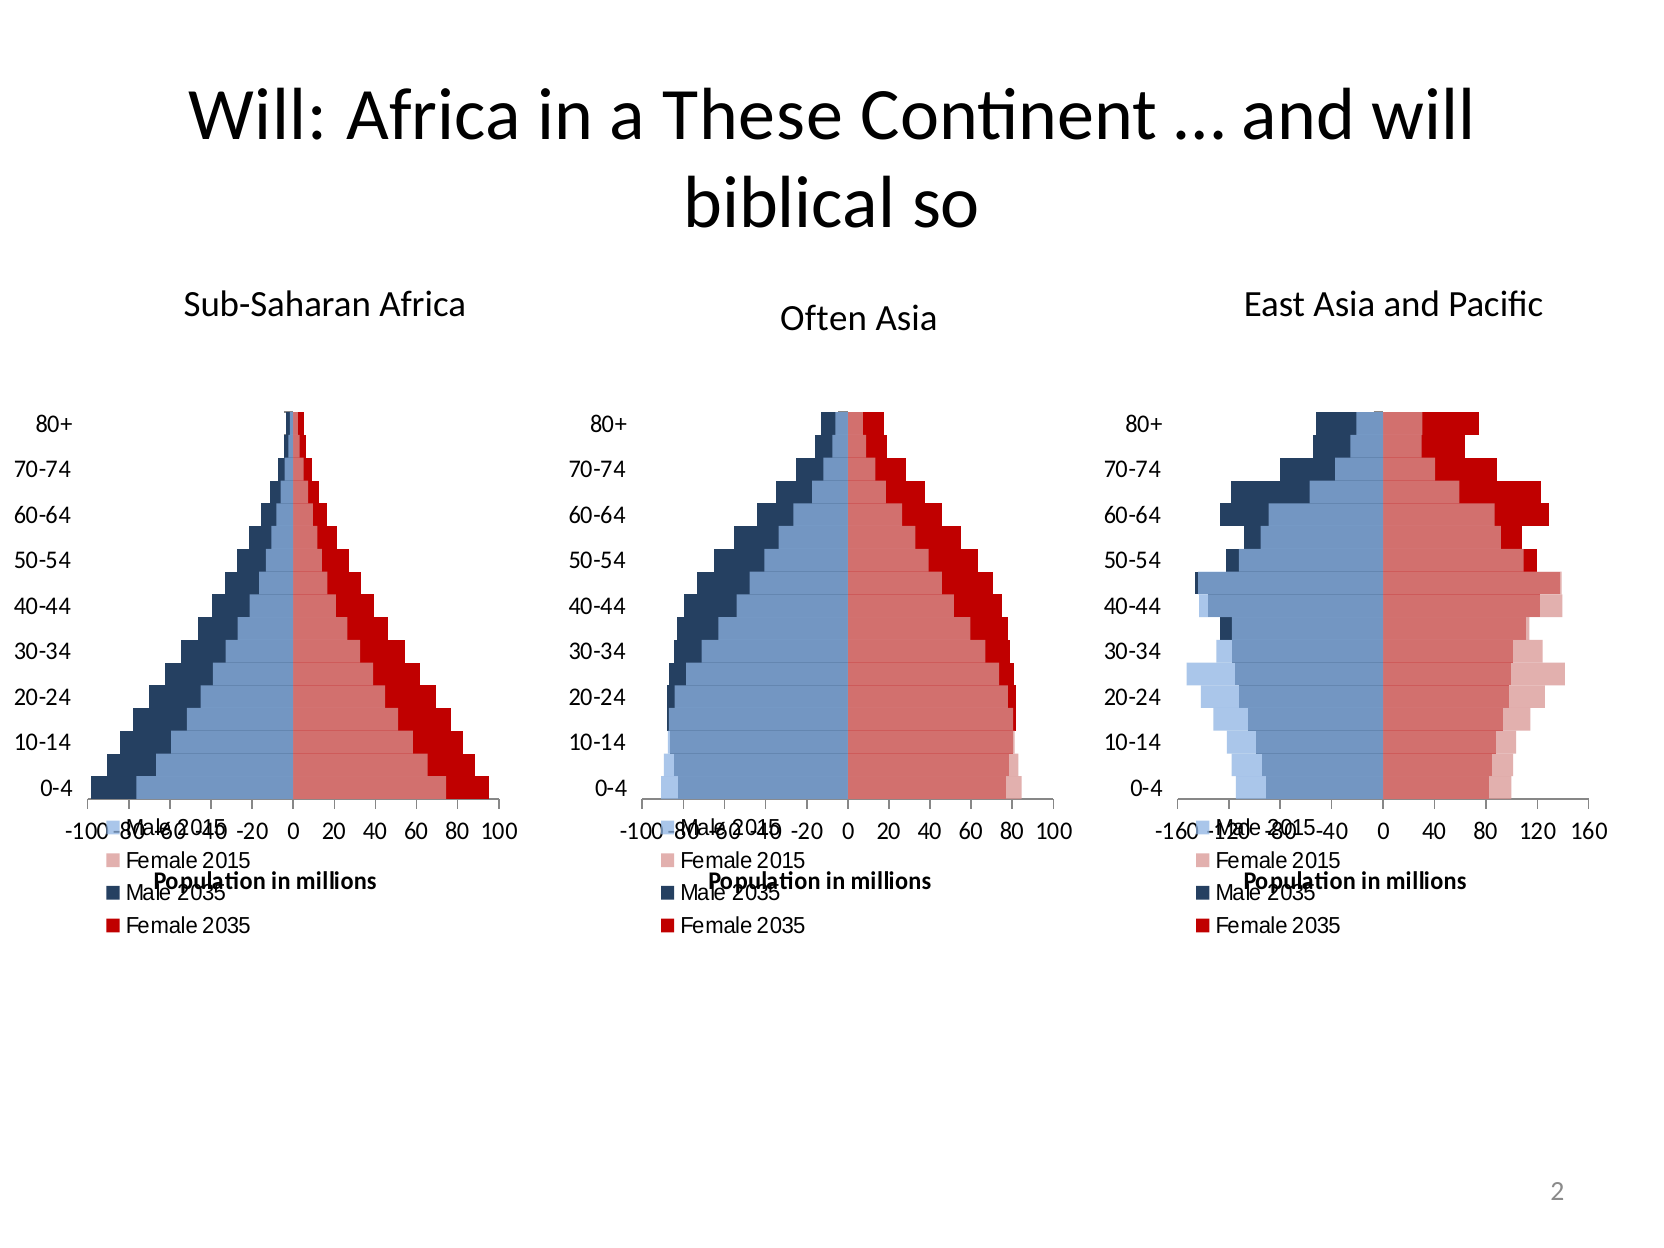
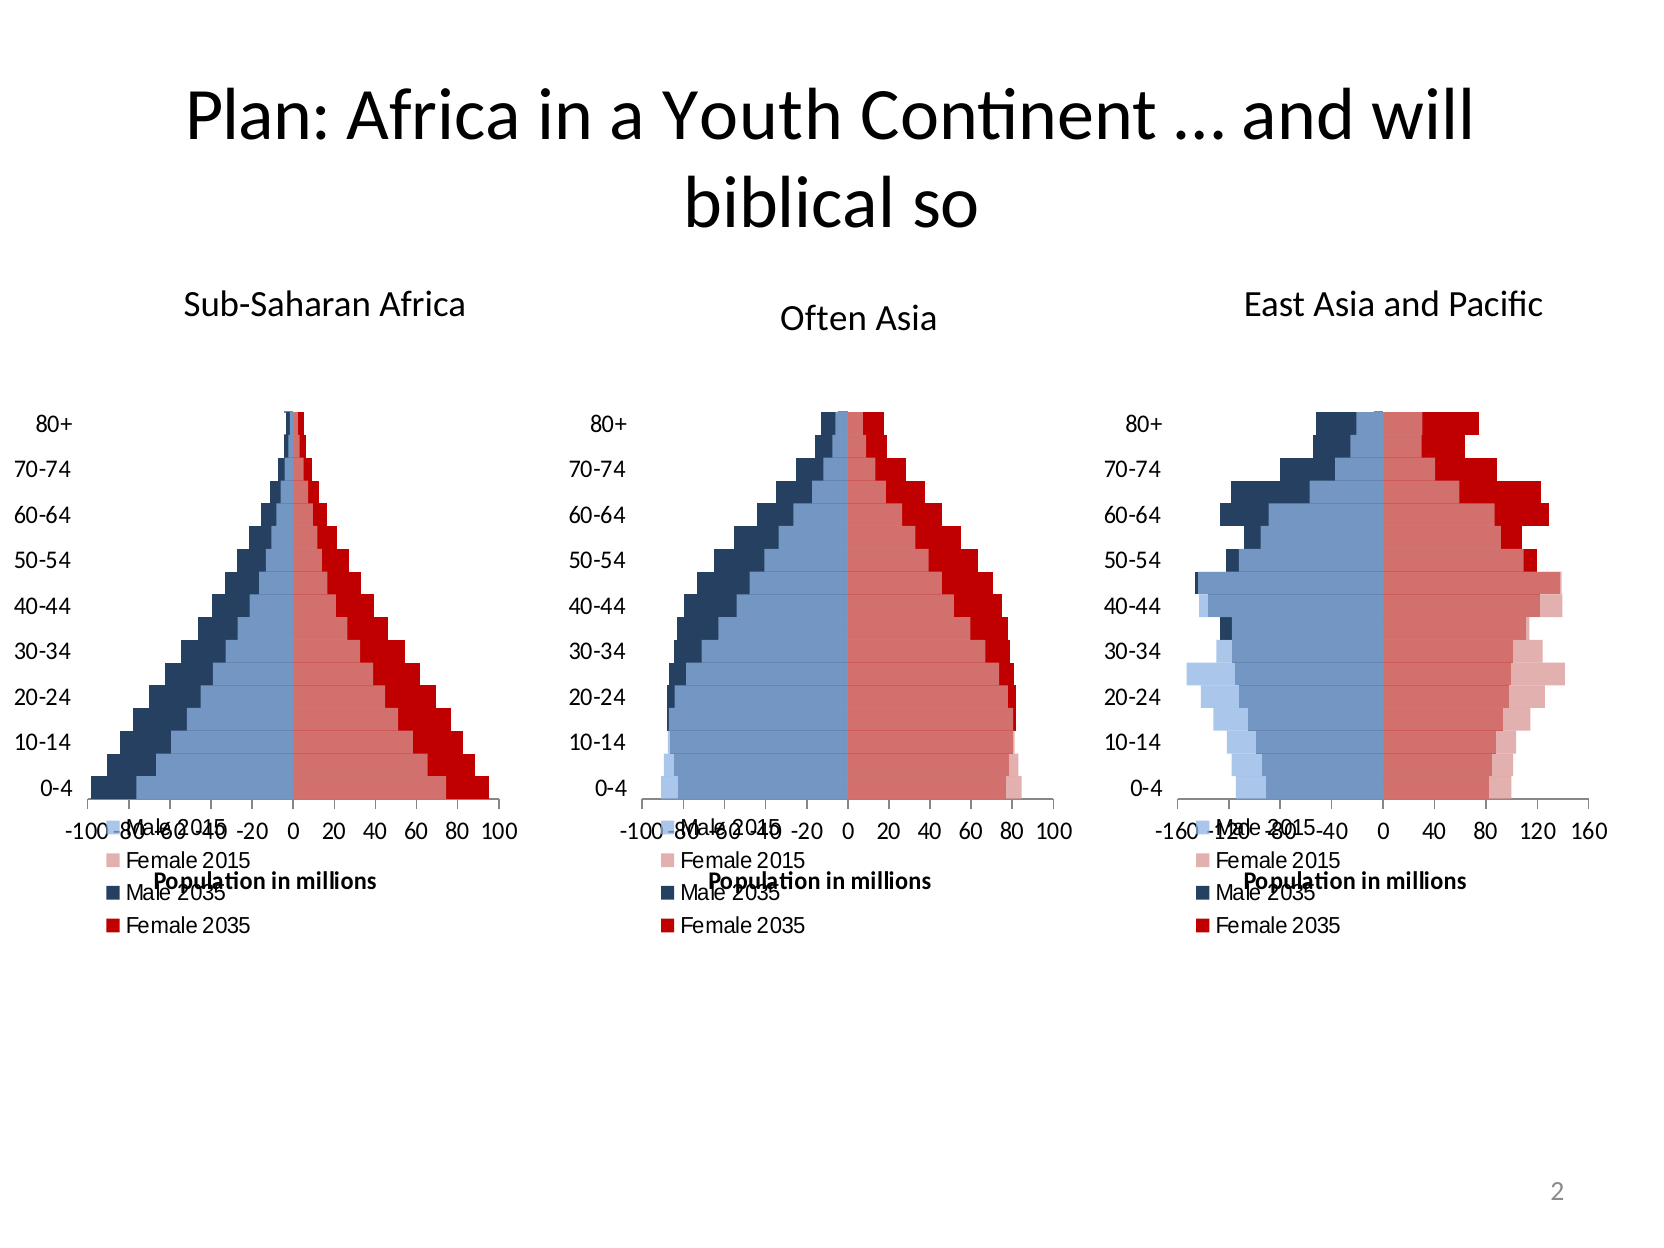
Will at (258, 115): Will -> Plan
These: These -> Youth
